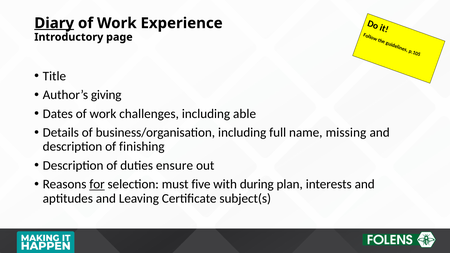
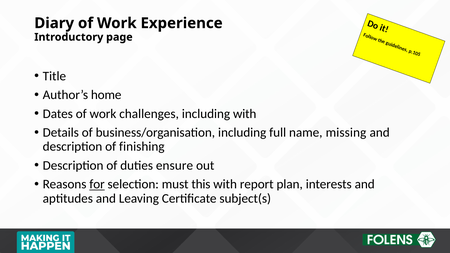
Diary underline: present -> none
giving: giving -> home
including able: able -> with
five: five -> this
during: during -> report
